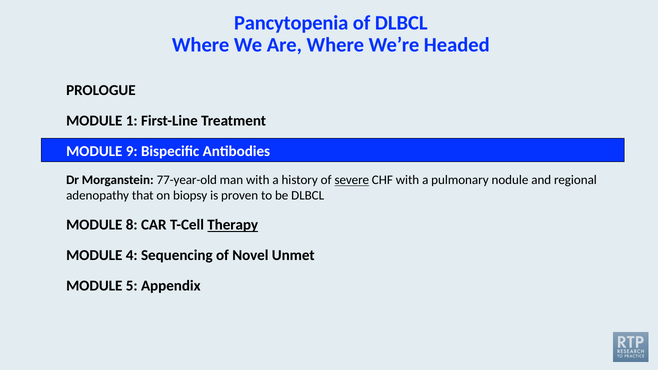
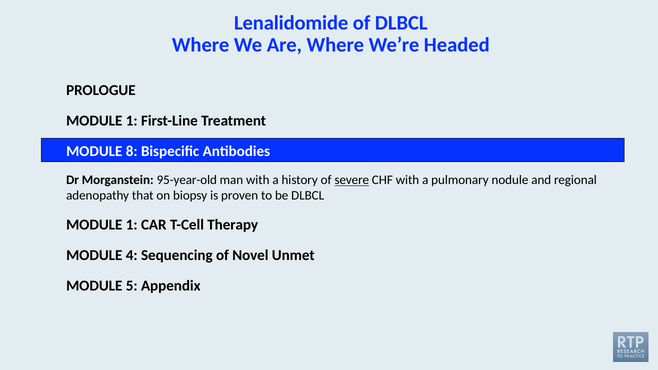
Pancytopenia: Pancytopenia -> Lenalidomide
9: 9 -> 8
77-year-old: 77-year-old -> 95-year-old
8 at (132, 225): 8 -> 1
Therapy underline: present -> none
